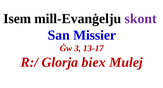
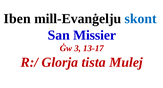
Isem: Isem -> Iben
skont colour: purple -> blue
biex: biex -> tista
